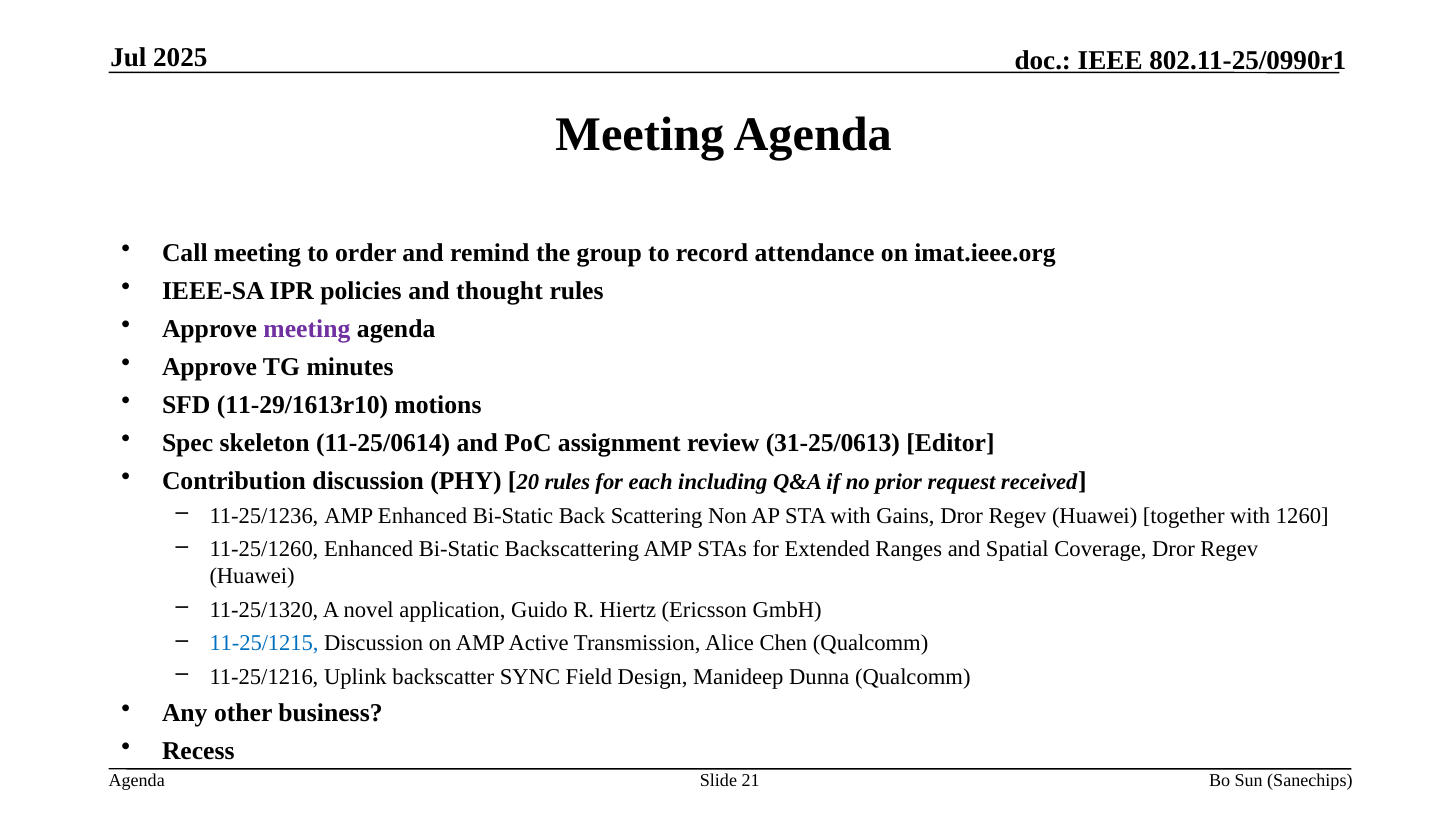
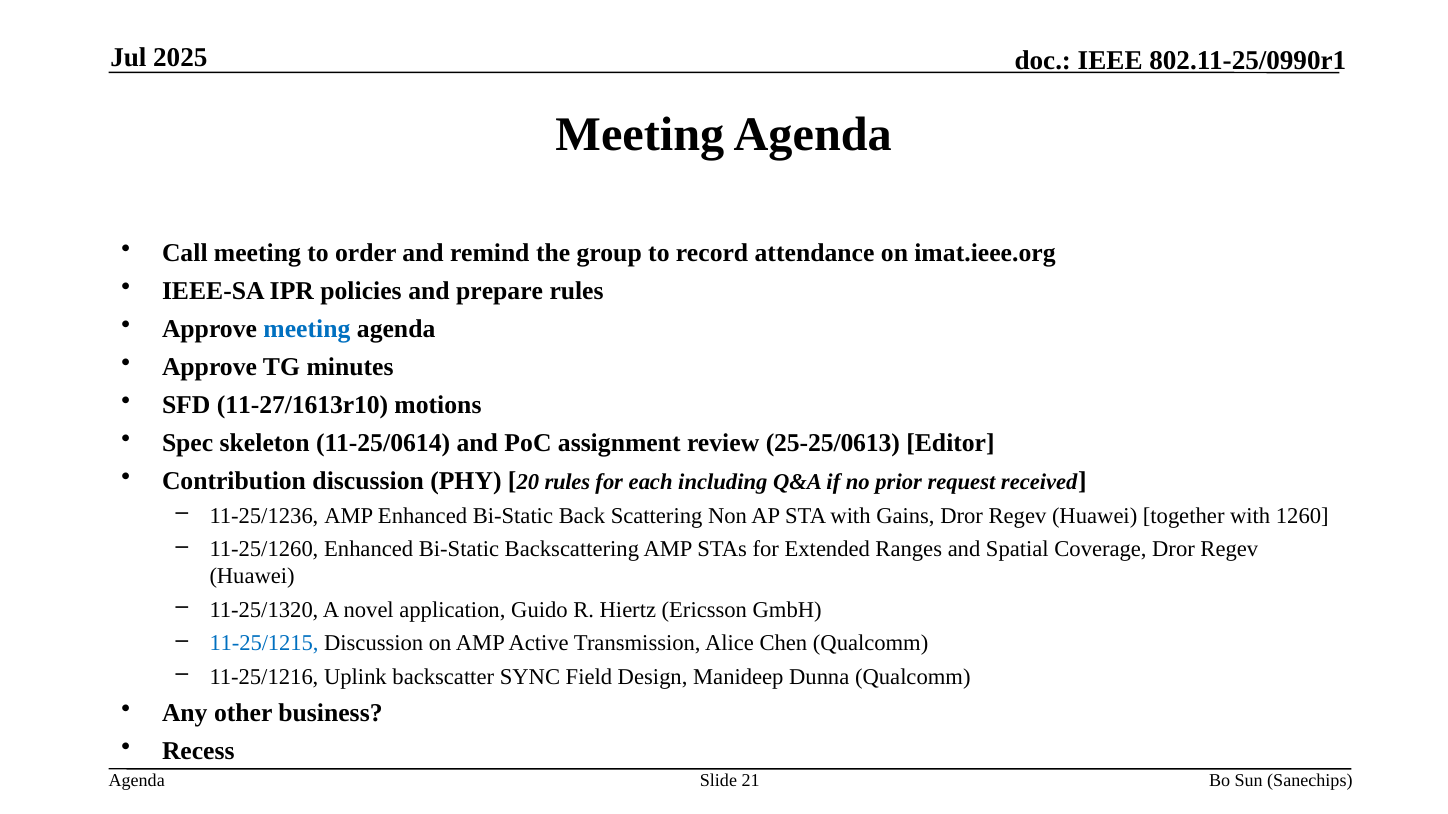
thought: thought -> prepare
meeting at (307, 329) colour: purple -> blue
11-29/1613r10: 11-29/1613r10 -> 11-27/1613r10
31-25/0613: 31-25/0613 -> 25-25/0613
